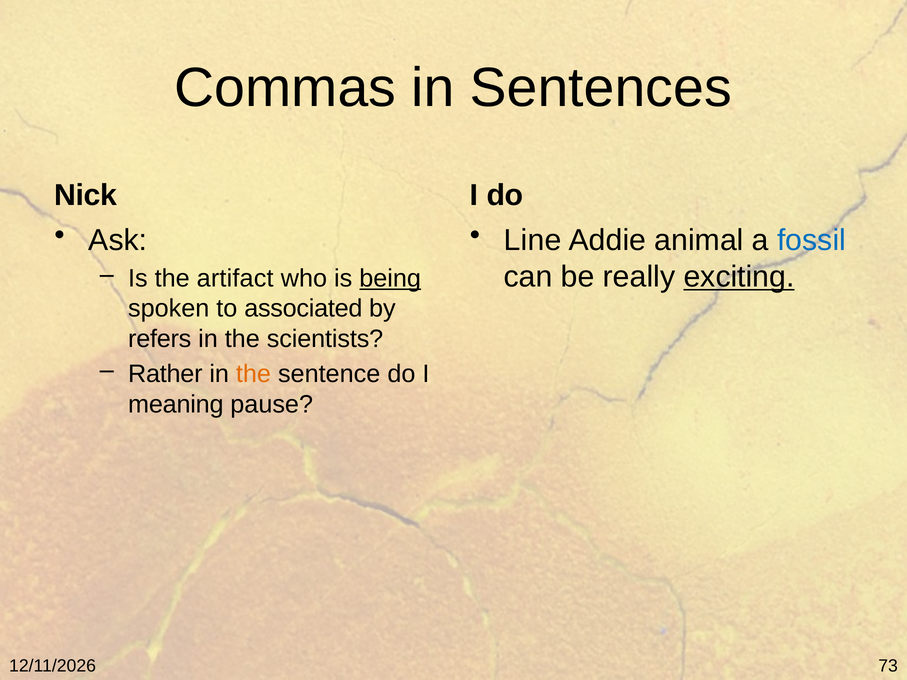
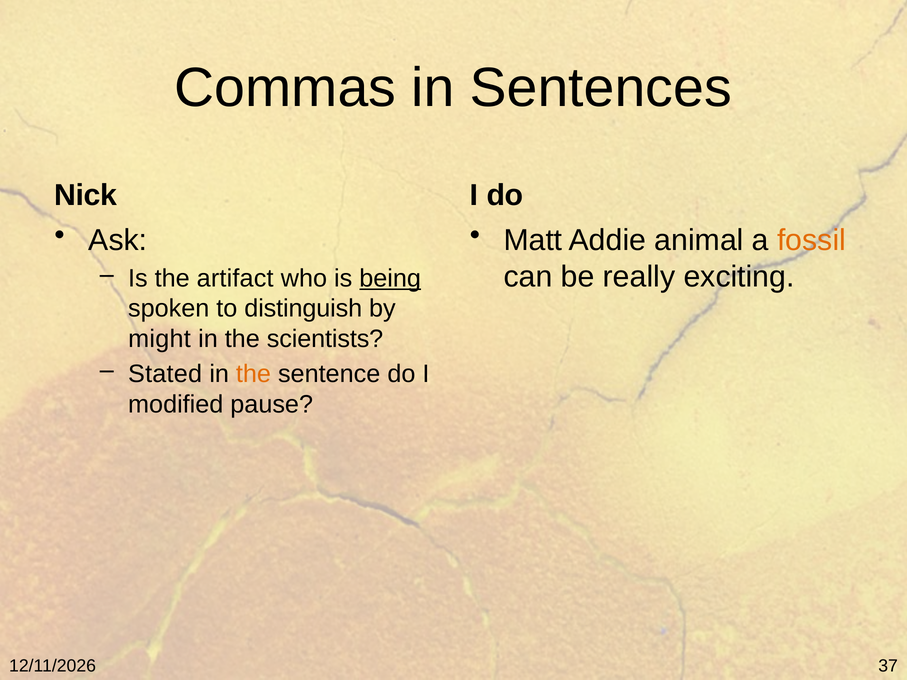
Line: Line -> Matt
fossil colour: blue -> orange
exciting underline: present -> none
associated: associated -> distinguish
refers: refers -> might
Rather: Rather -> Stated
meaning: meaning -> modified
73: 73 -> 37
